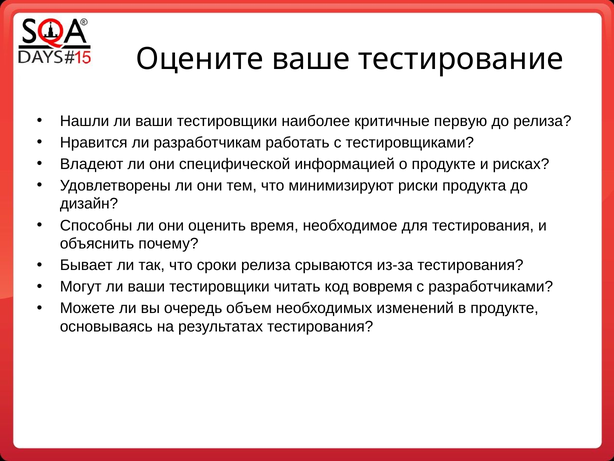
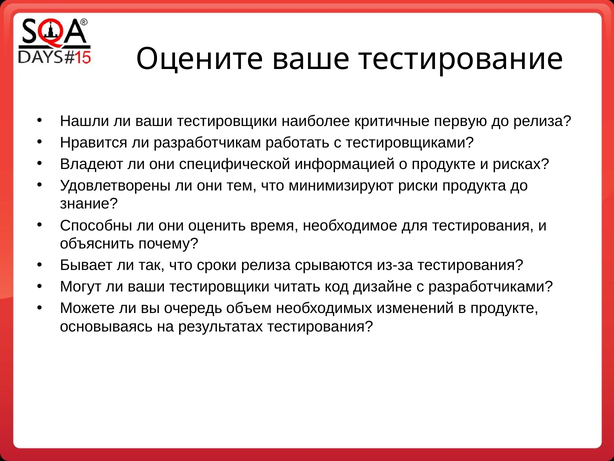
дизайн: дизайн -> знание
вовремя: вовремя -> дизайне
